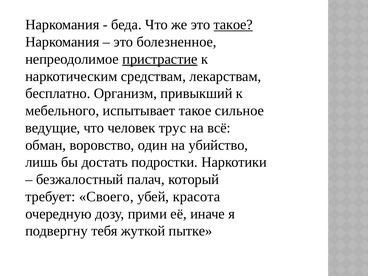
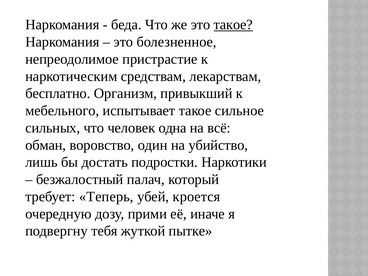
пристрастие underline: present -> none
ведущие: ведущие -> сильных
трус: трус -> одна
Своего: Своего -> Теперь
красота: красота -> кроется
